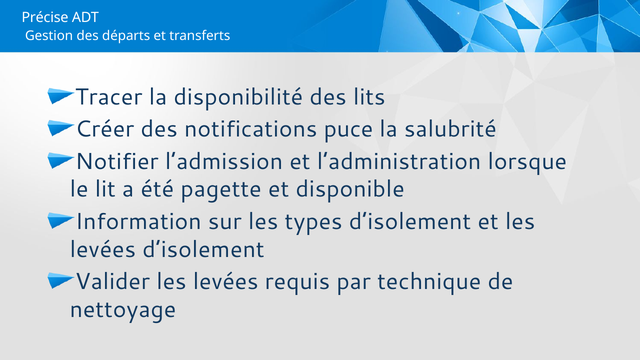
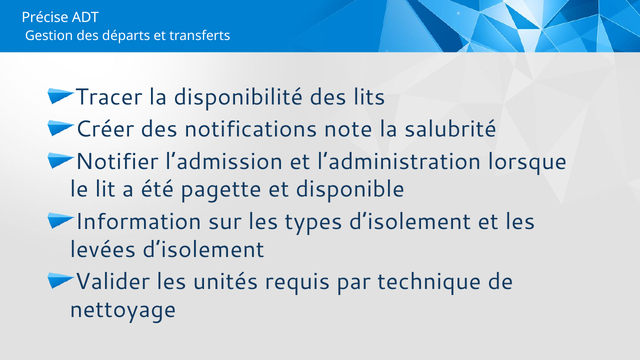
puce: puce -> note
Valider les levées: levées -> unités
